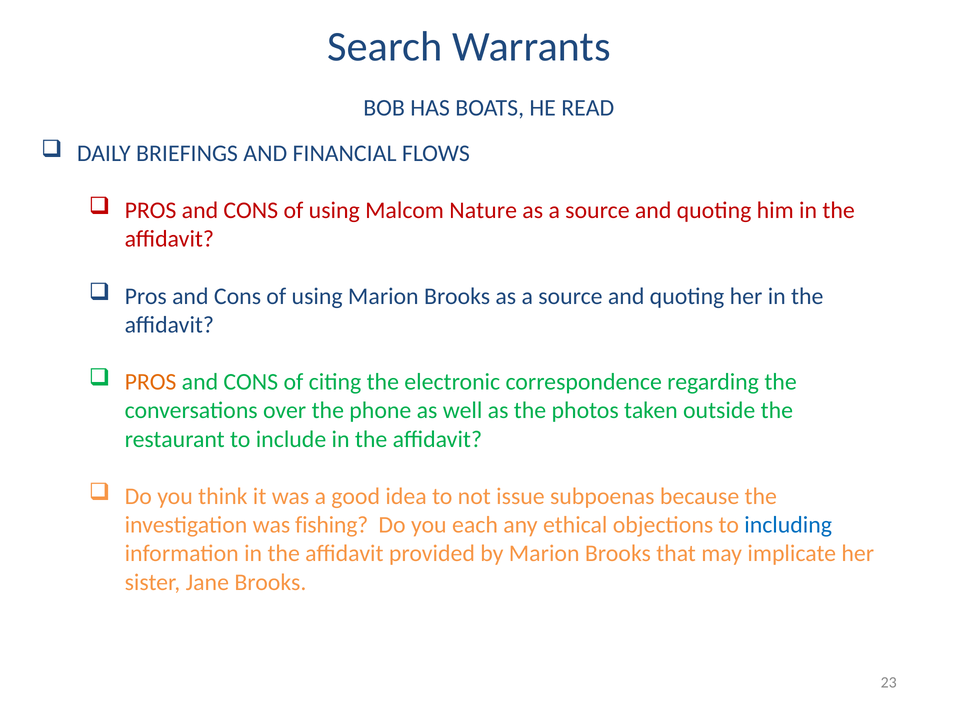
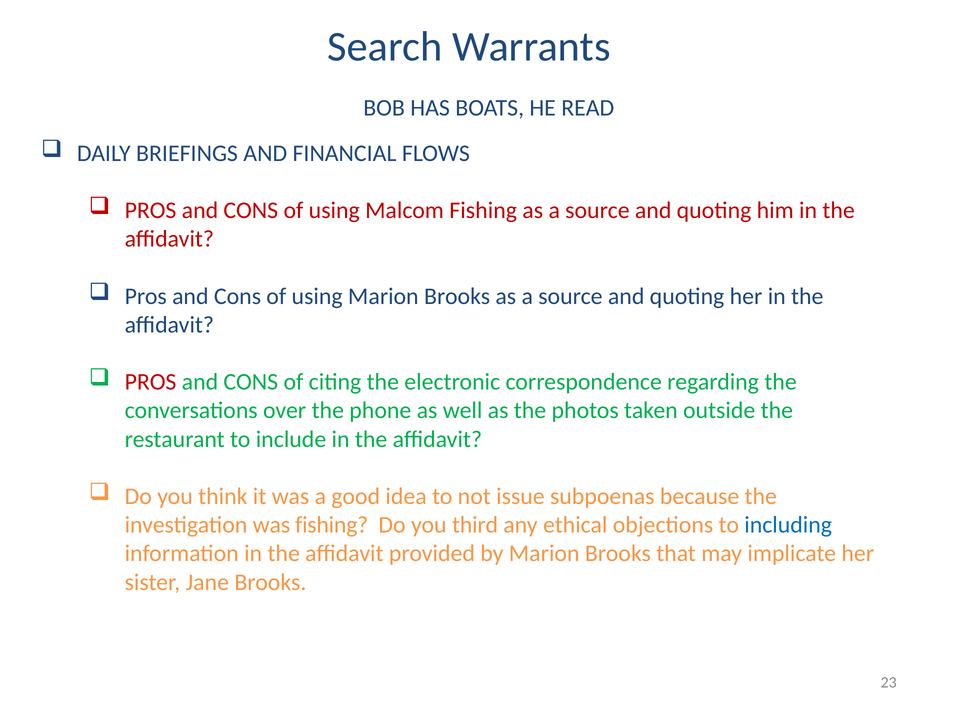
Malcom Nature: Nature -> Fishing
PROS at (151, 382) colour: orange -> red
each: each -> third
